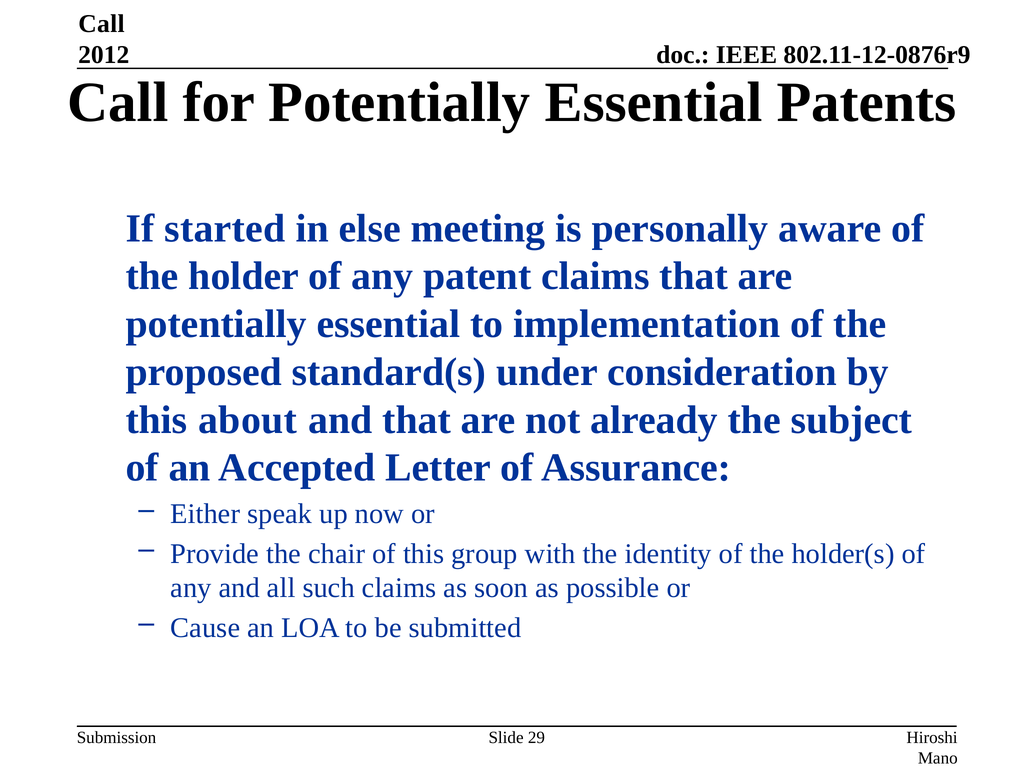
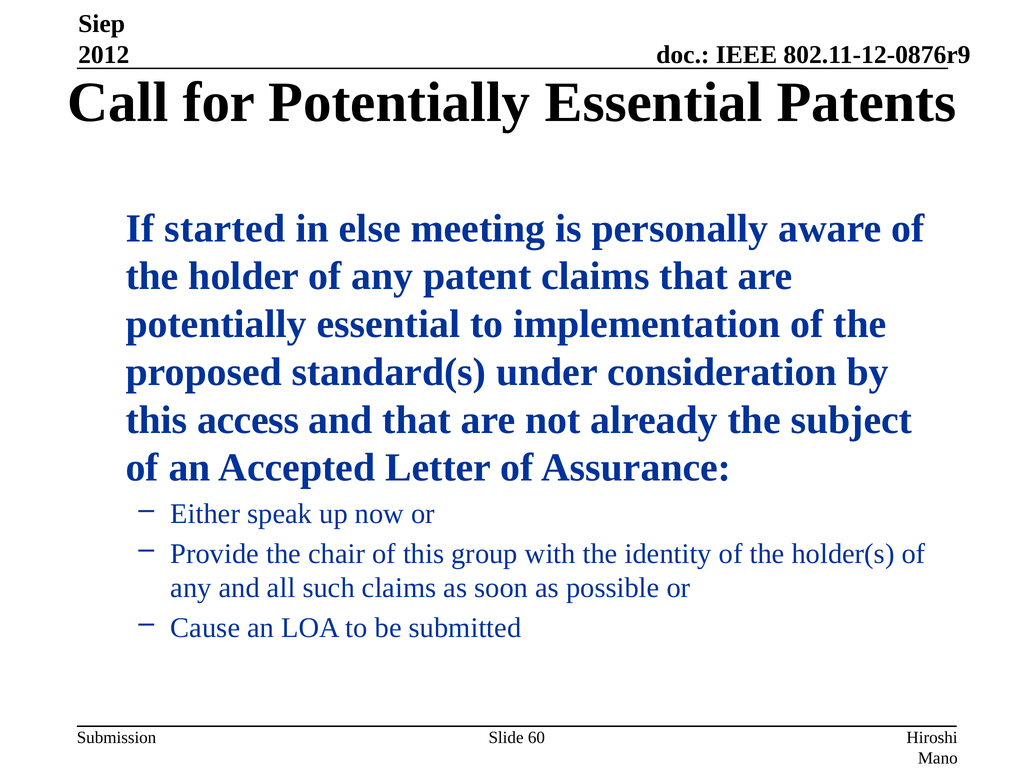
Call at (101, 24): Call -> Siep
about: about -> access
29: 29 -> 60
